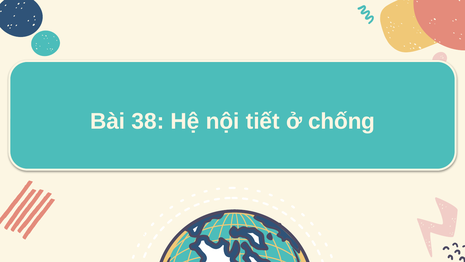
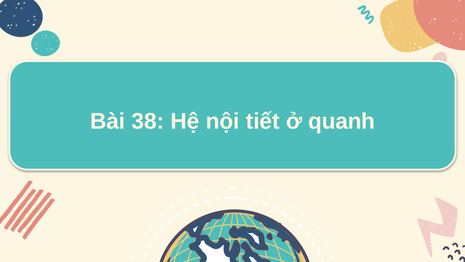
chống: chống -> quanh
